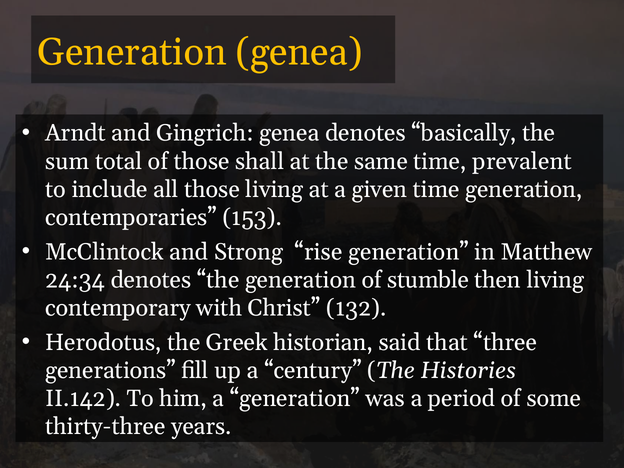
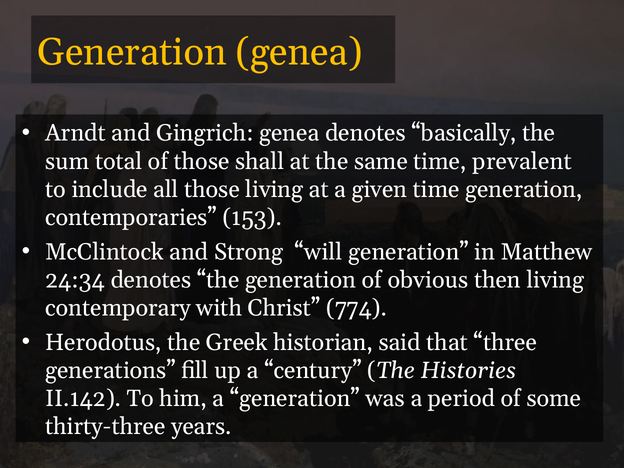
rise: rise -> will
stumble: stumble -> obvious
132: 132 -> 774
